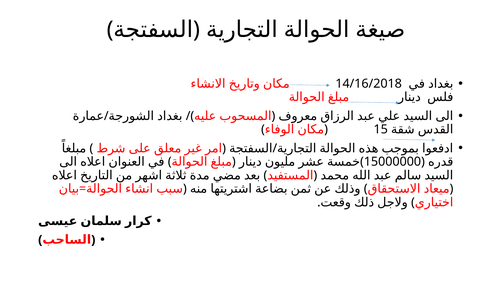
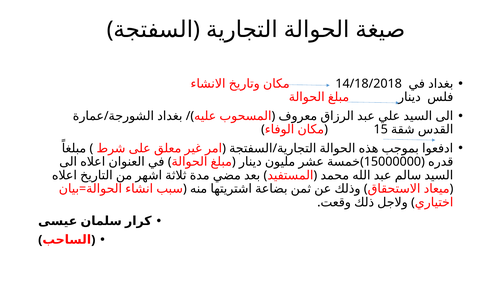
14/16/2018: 14/16/2018 -> 14/18/2018
